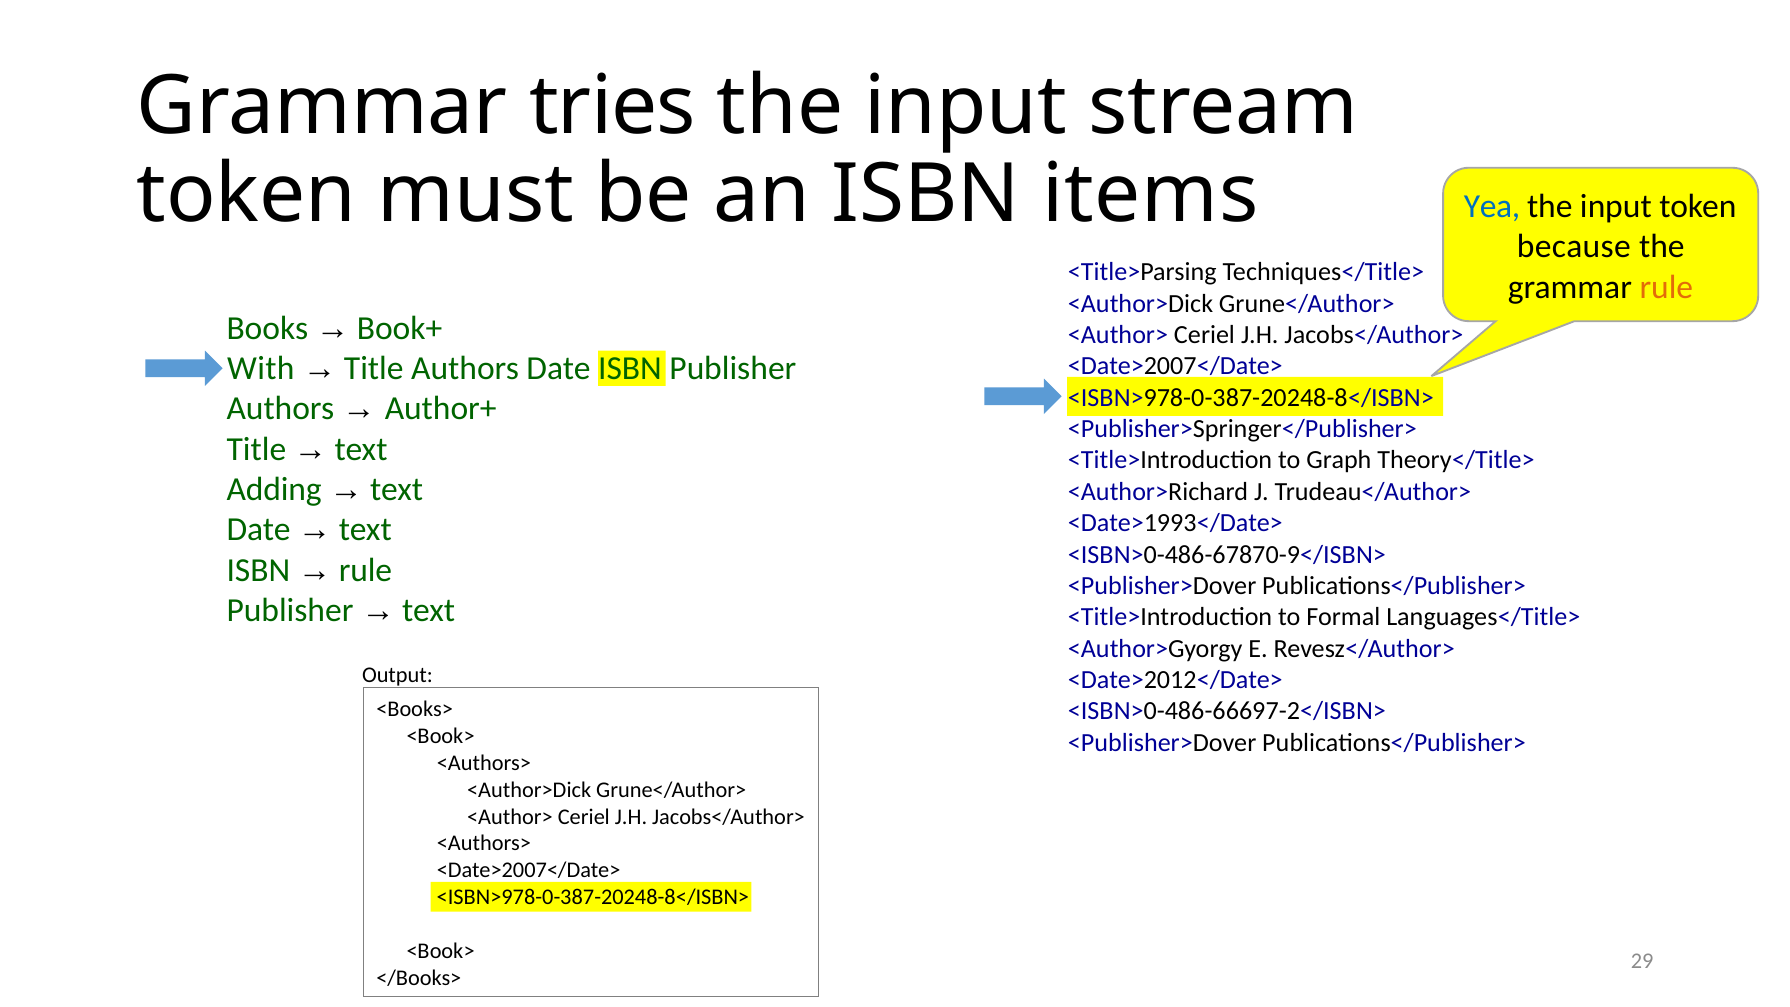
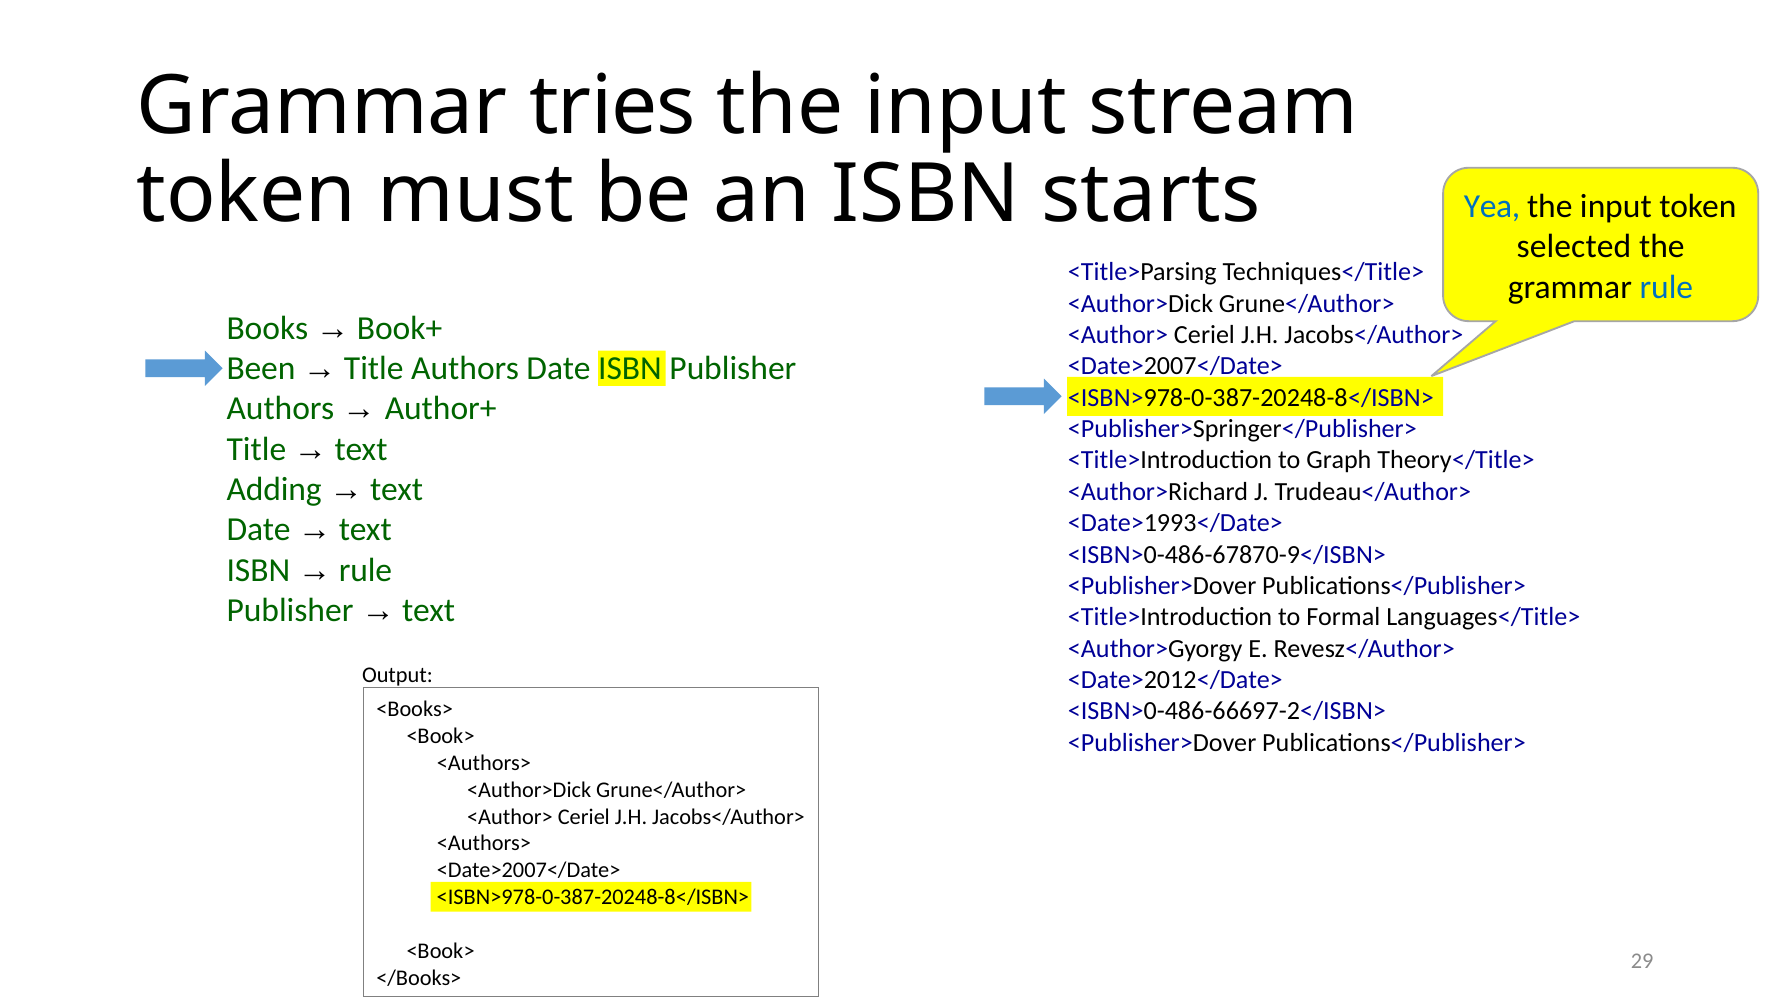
items: items -> starts
because: because -> selected
rule at (1666, 287) colour: orange -> blue
With: With -> Been
